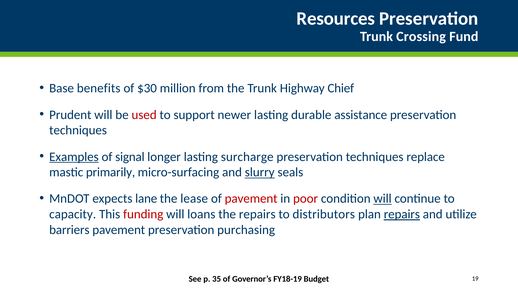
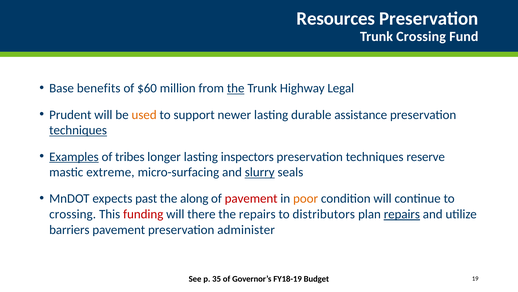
$30: $30 -> $60
the at (236, 88) underline: none -> present
Chief: Chief -> Legal
used colour: red -> orange
techniques at (78, 130) underline: none -> present
signal: signal -> tribes
surcharge: surcharge -> inspectors
replace: replace -> reserve
primarily: primarily -> extreme
lane: lane -> past
lease: lease -> along
poor colour: red -> orange
will at (383, 198) underline: present -> none
capacity at (73, 214): capacity -> crossing
loans: loans -> there
purchasing: purchasing -> administer
